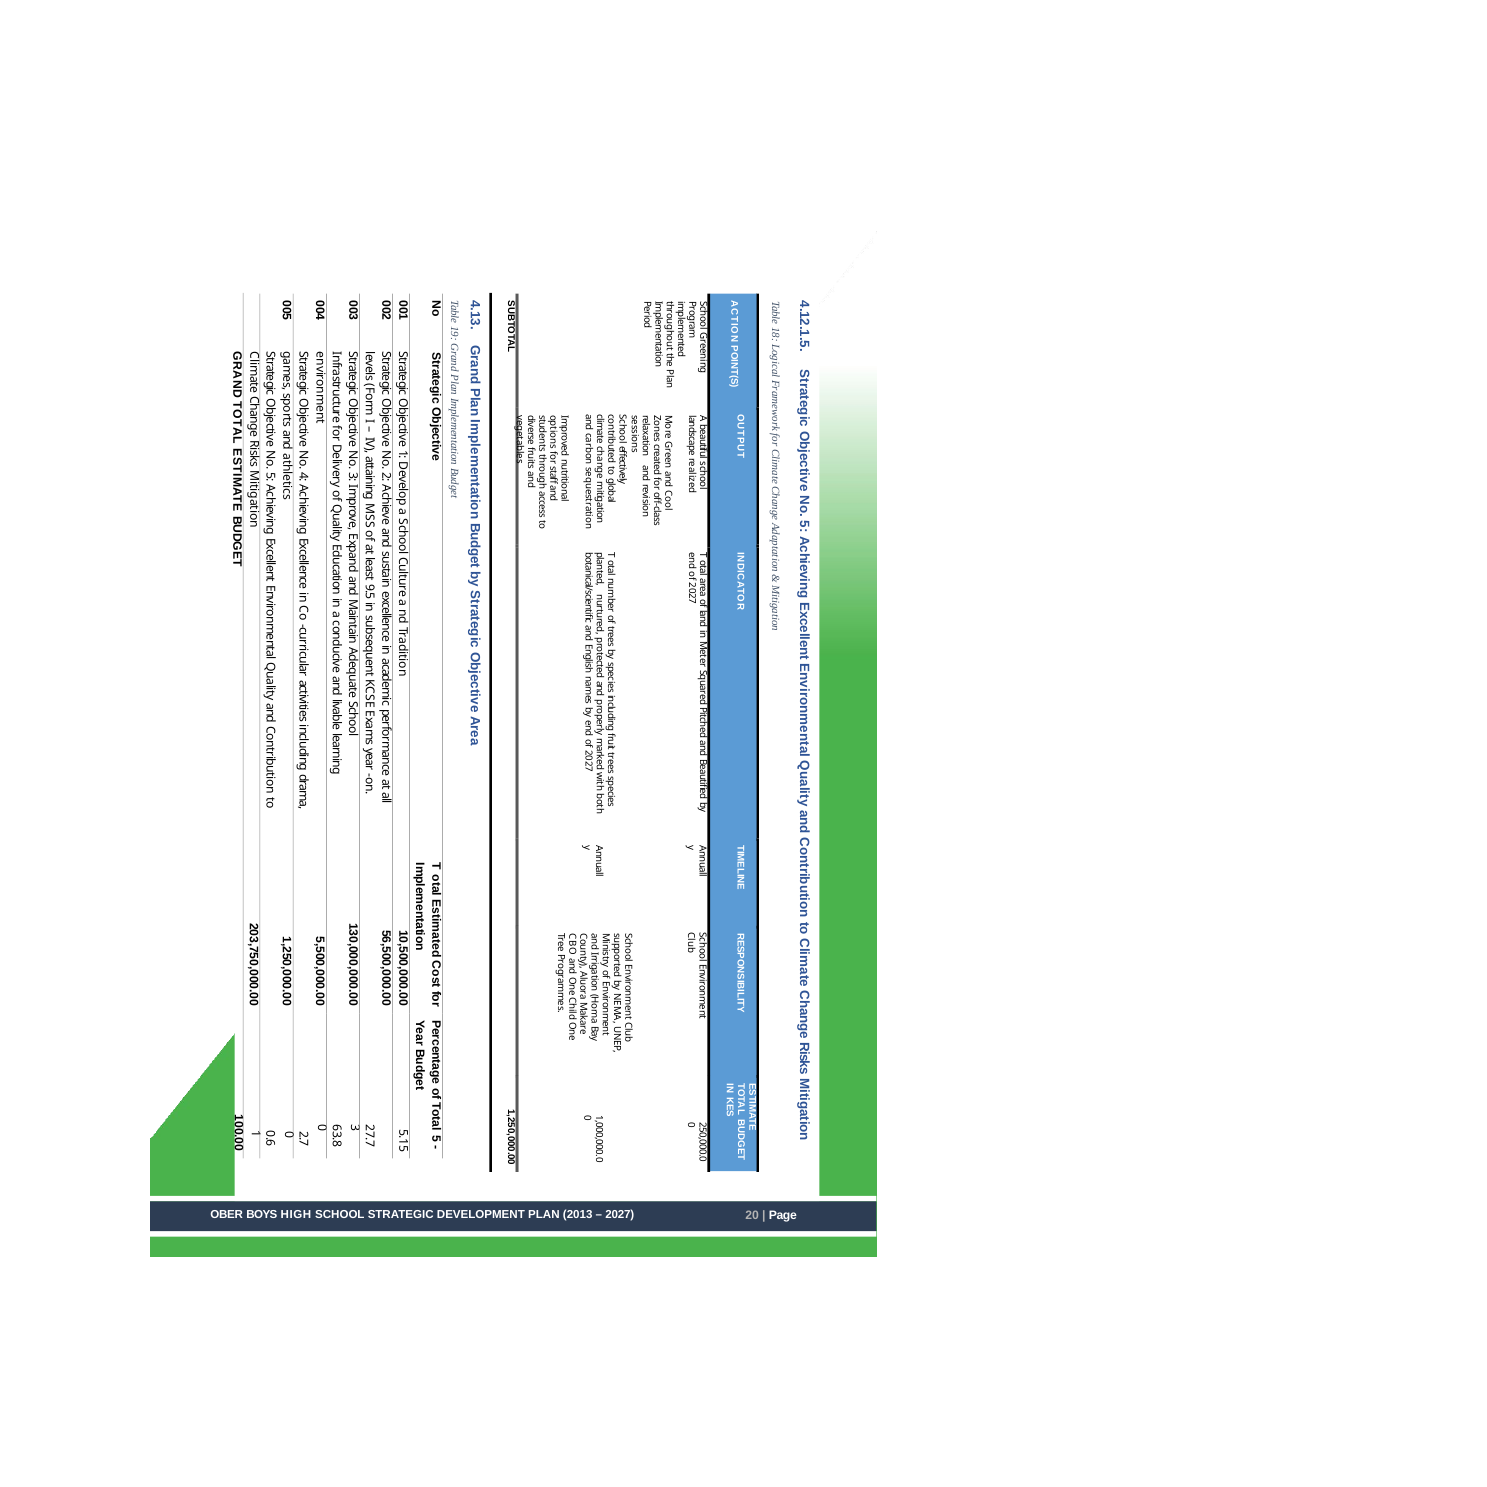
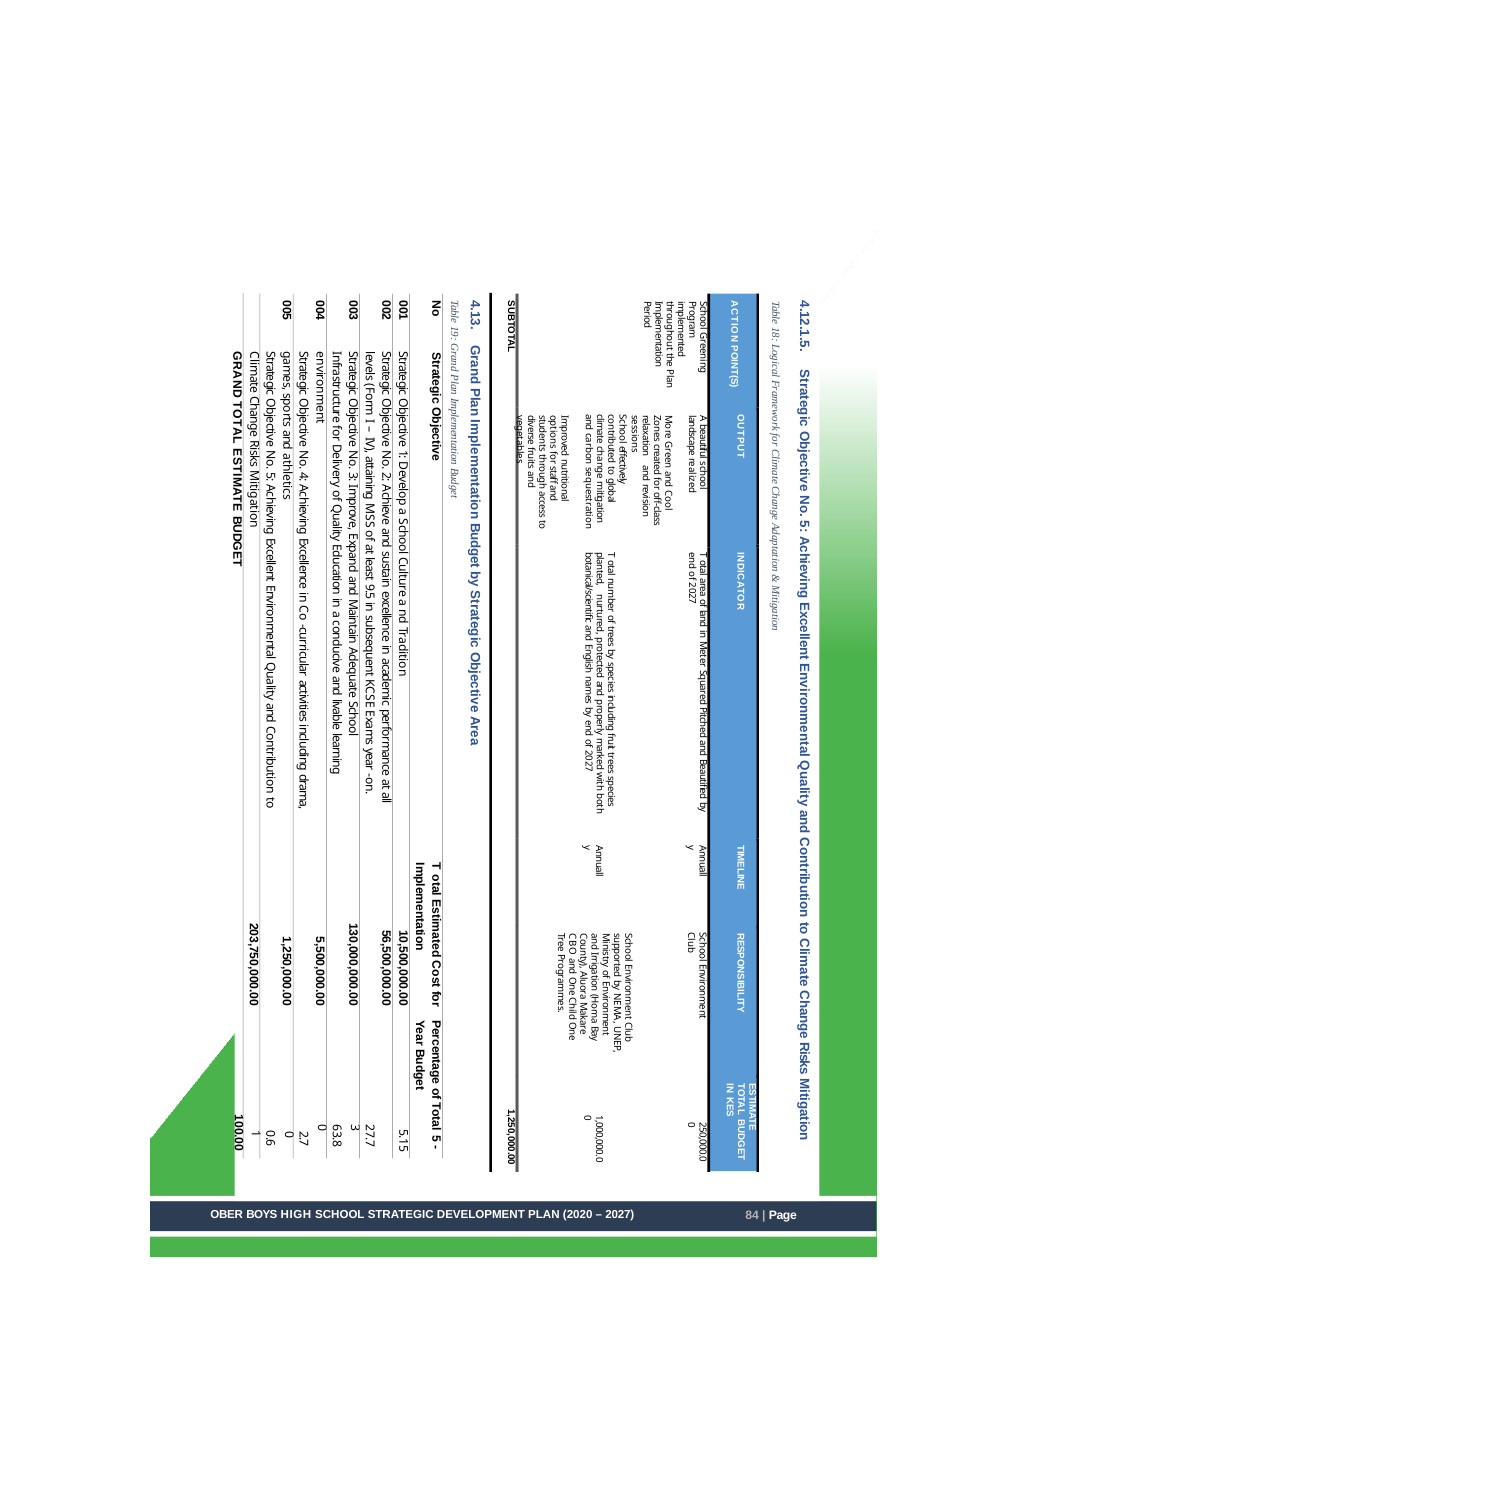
2013: 2013 -> 2020
20: 20 -> 84
